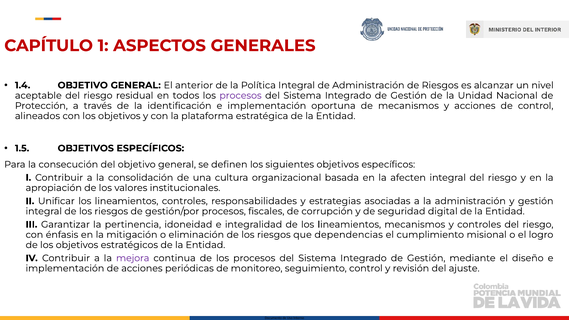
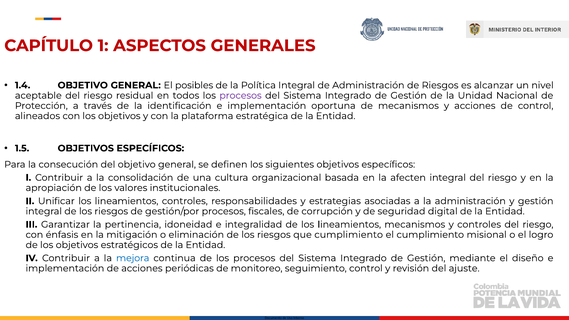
anterior: anterior -> posibles
que dependencias: dependencias -> cumplimiento
mejora colour: purple -> blue
